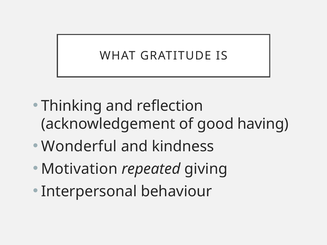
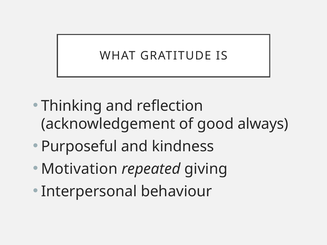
having: having -> always
Wonderful: Wonderful -> Purposeful
